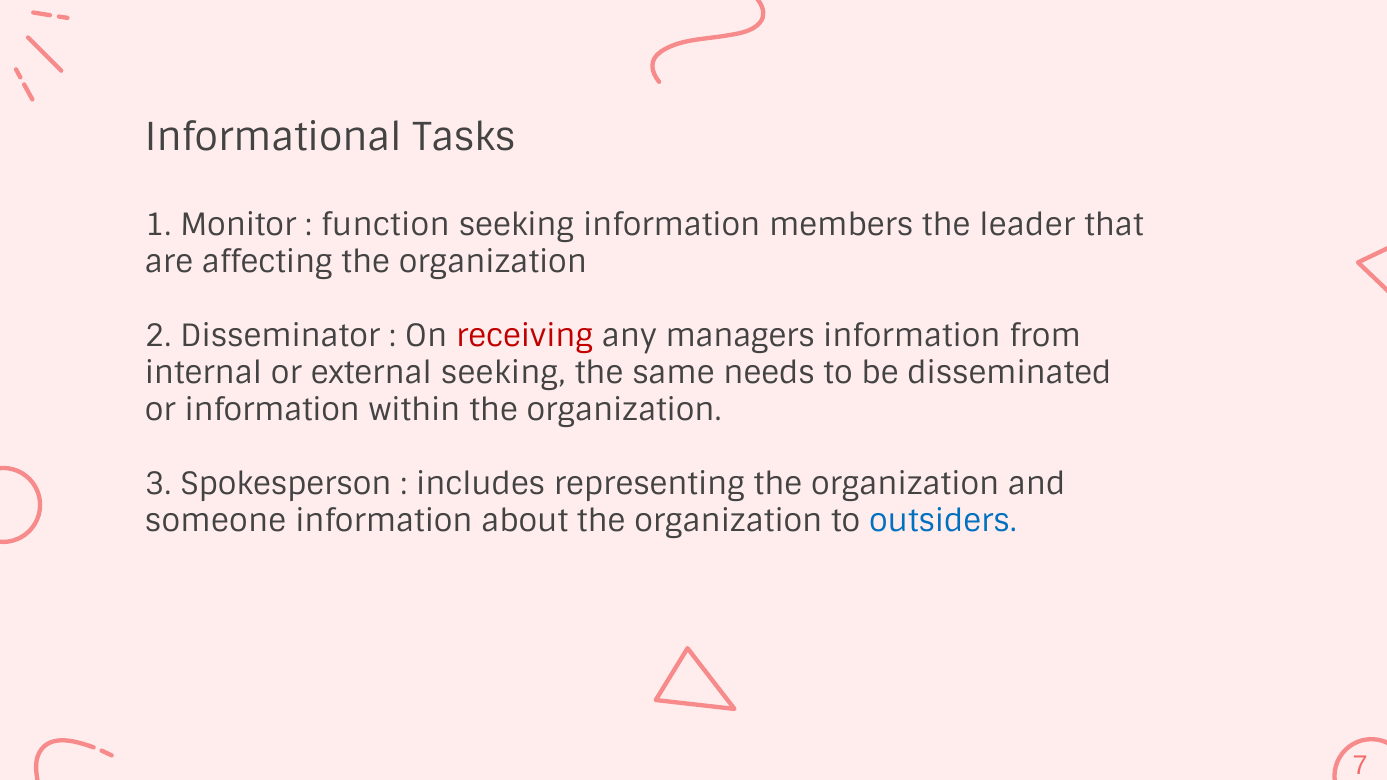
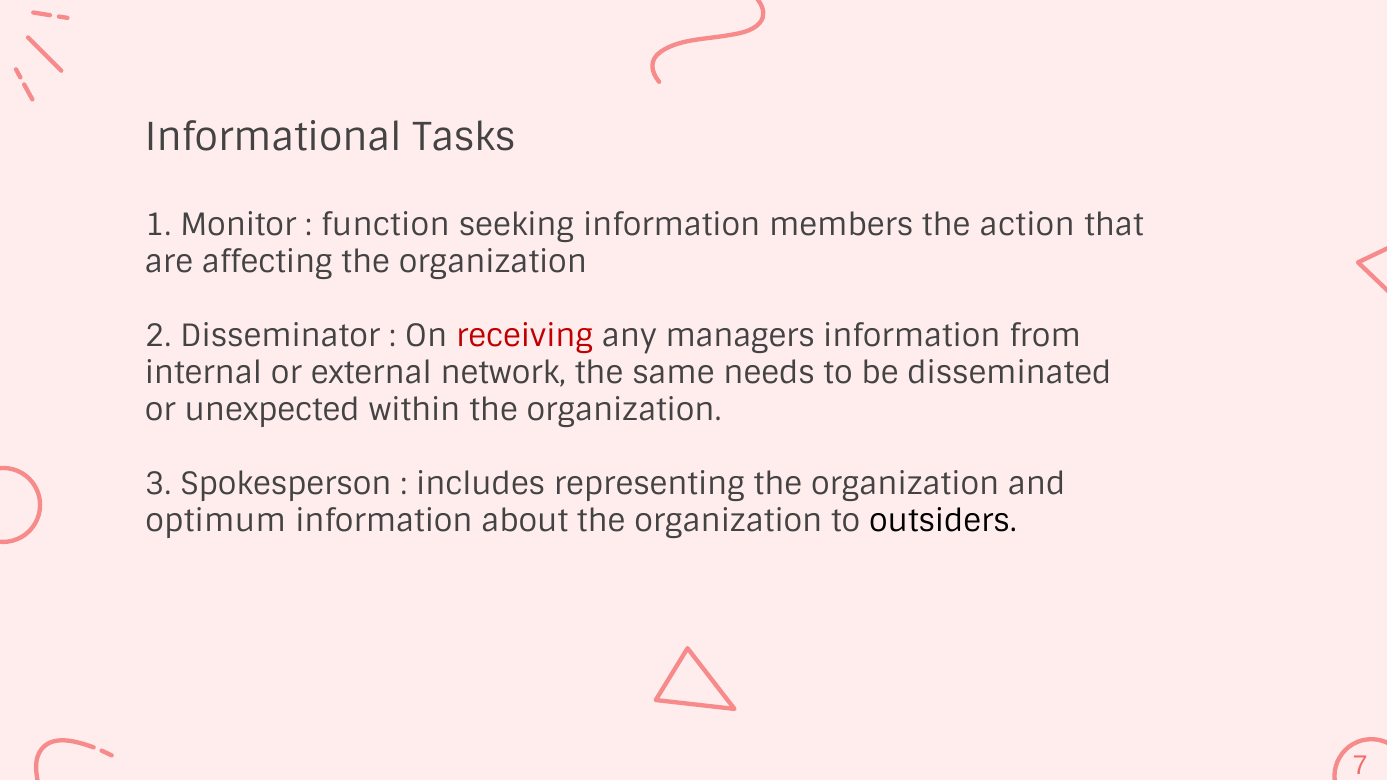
leader: leader -> action
external seeking: seeking -> network
or information: information -> unexpected
someone: someone -> optimum
outsiders colour: blue -> black
